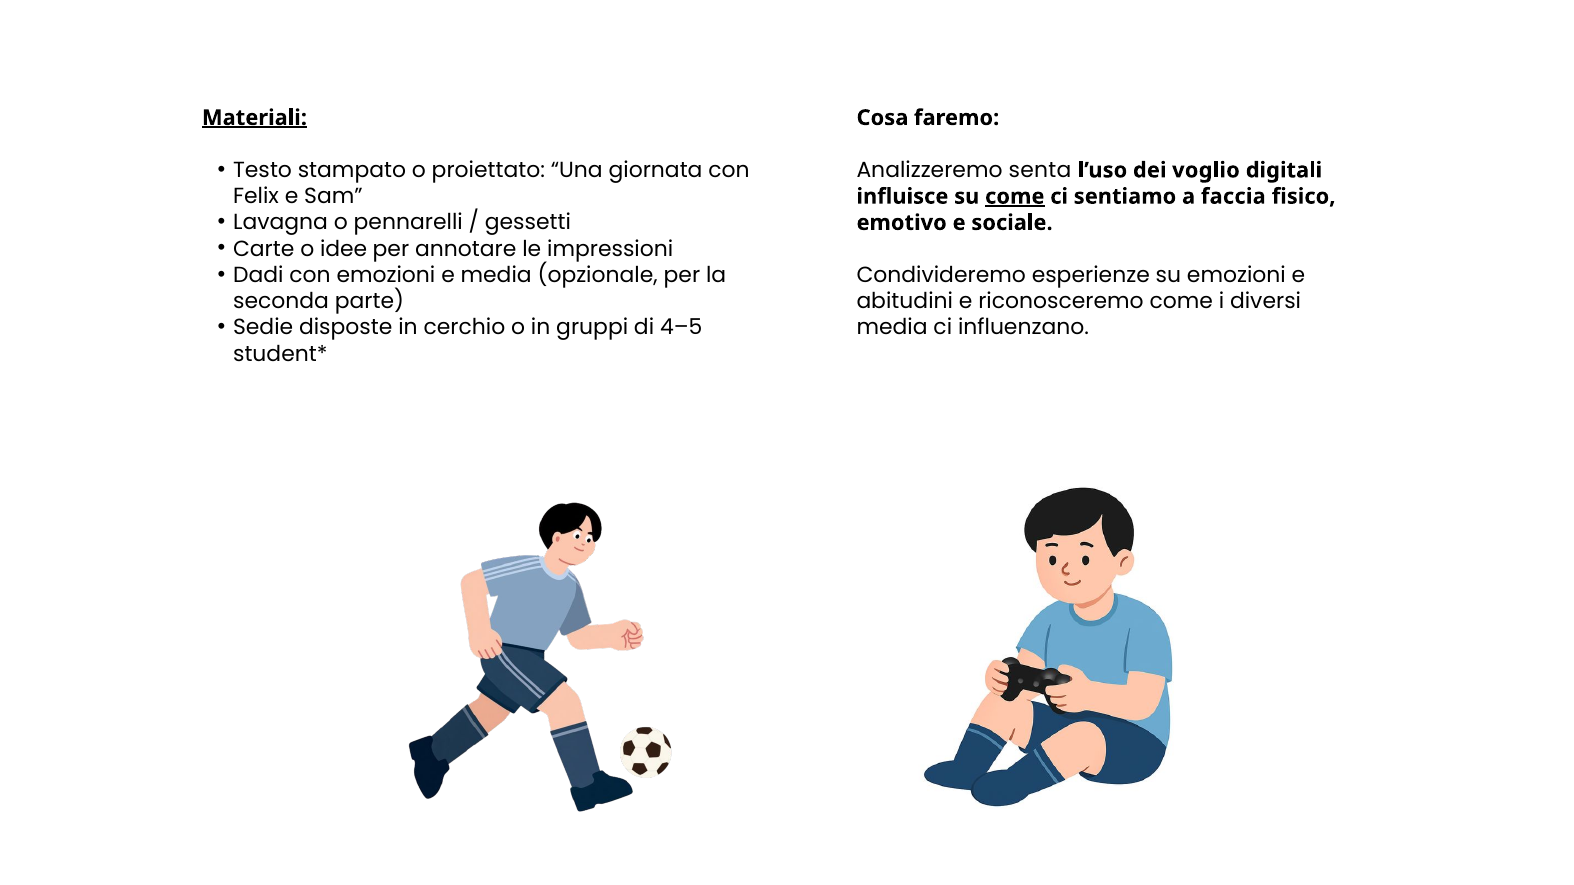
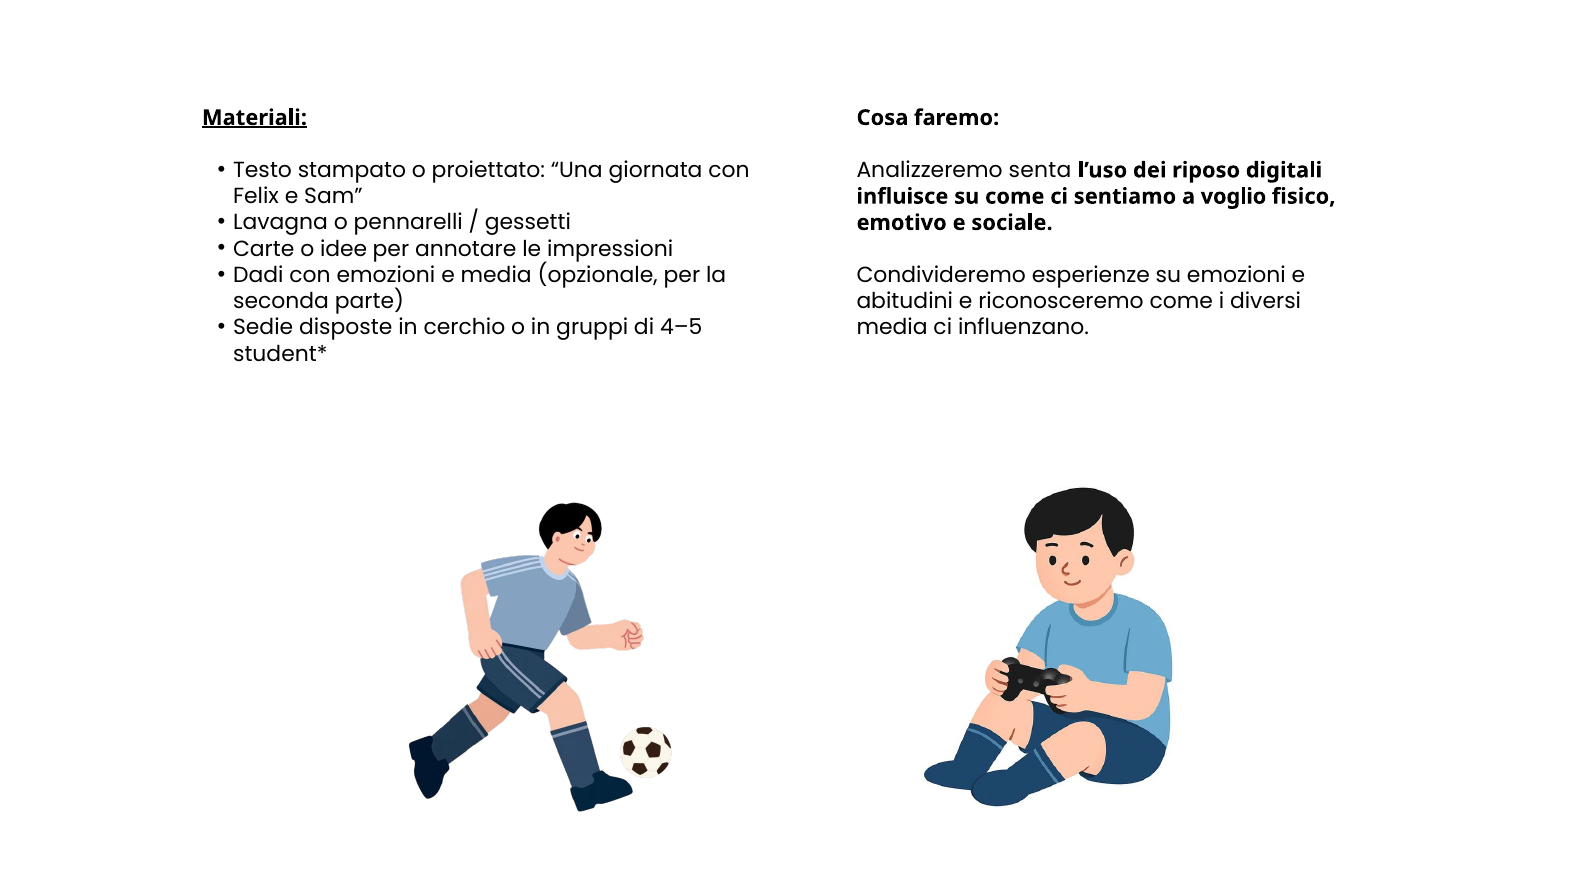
voglio: voglio -> riposo
come at (1015, 197) underline: present -> none
faccia: faccia -> voglio
